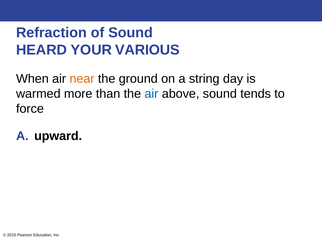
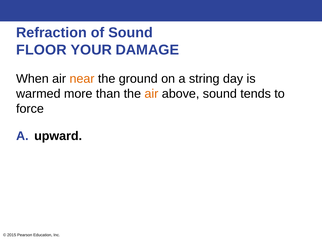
HEARD: HEARD -> FLOOR
VARIOUS: VARIOUS -> DAMAGE
air at (151, 94) colour: blue -> orange
